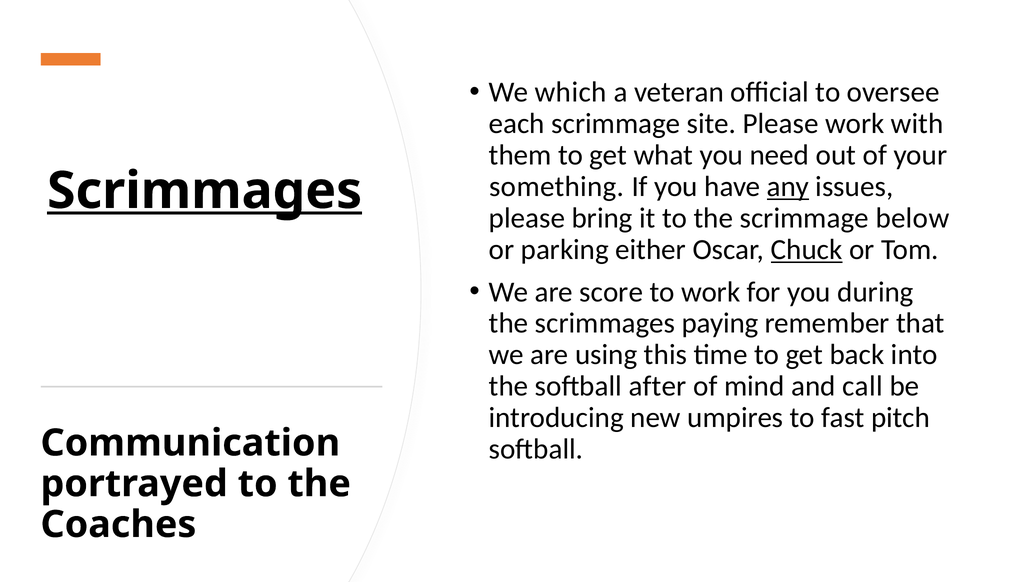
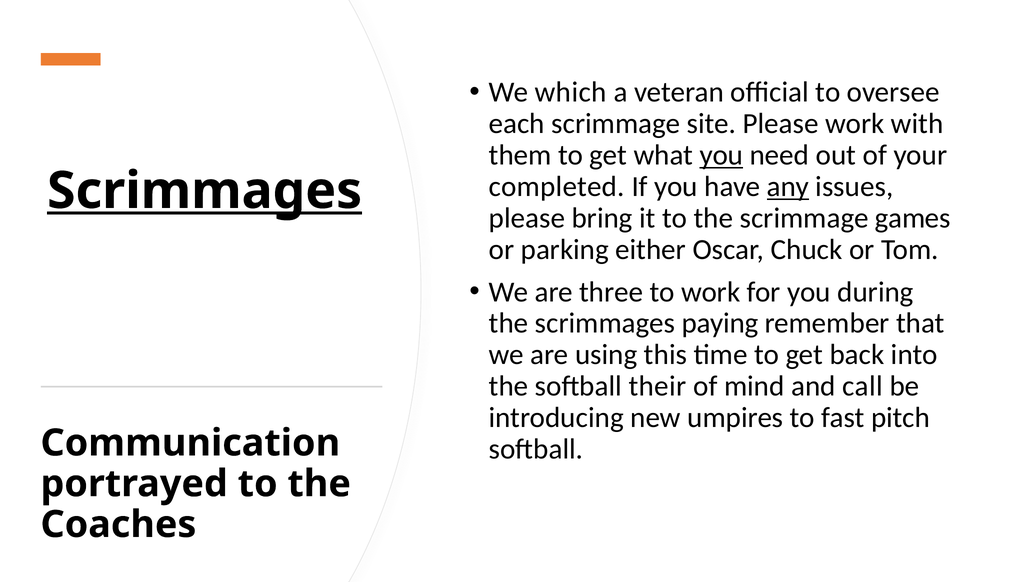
you at (721, 155) underline: none -> present
something: something -> completed
below: below -> games
Chuck underline: present -> none
score: score -> three
after: after -> their
